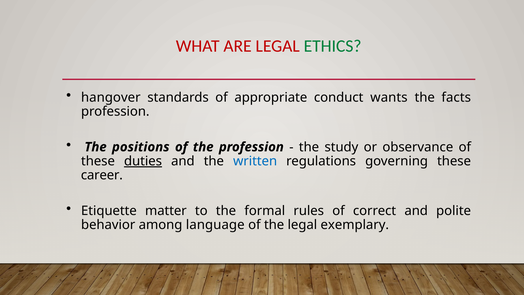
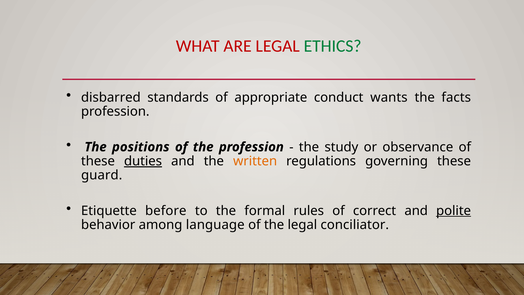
hangover: hangover -> disbarred
written colour: blue -> orange
career: career -> guard
matter: matter -> before
polite underline: none -> present
exemplary: exemplary -> conciliator
